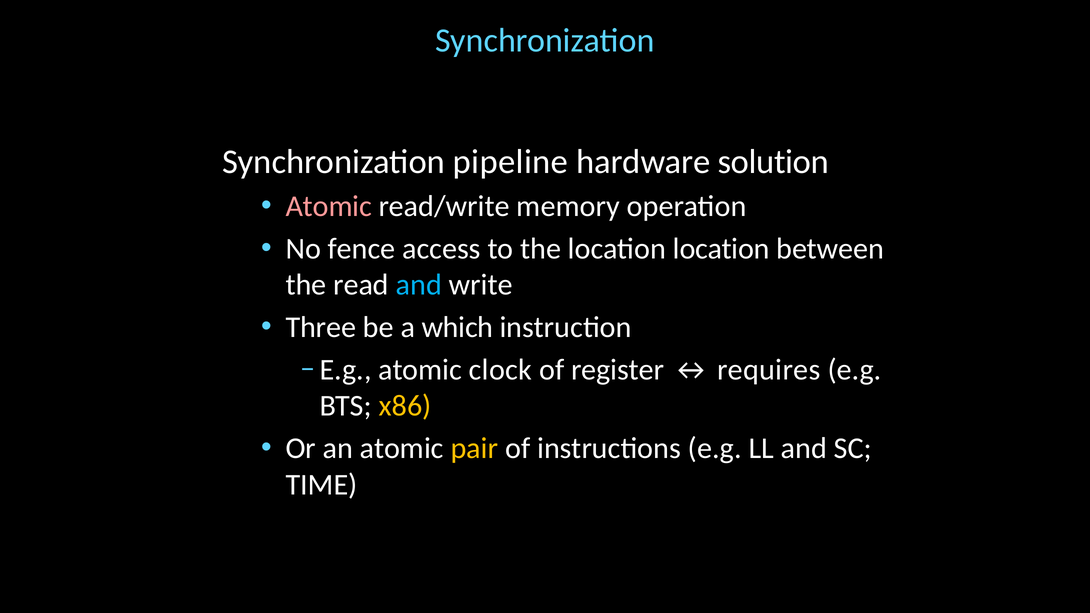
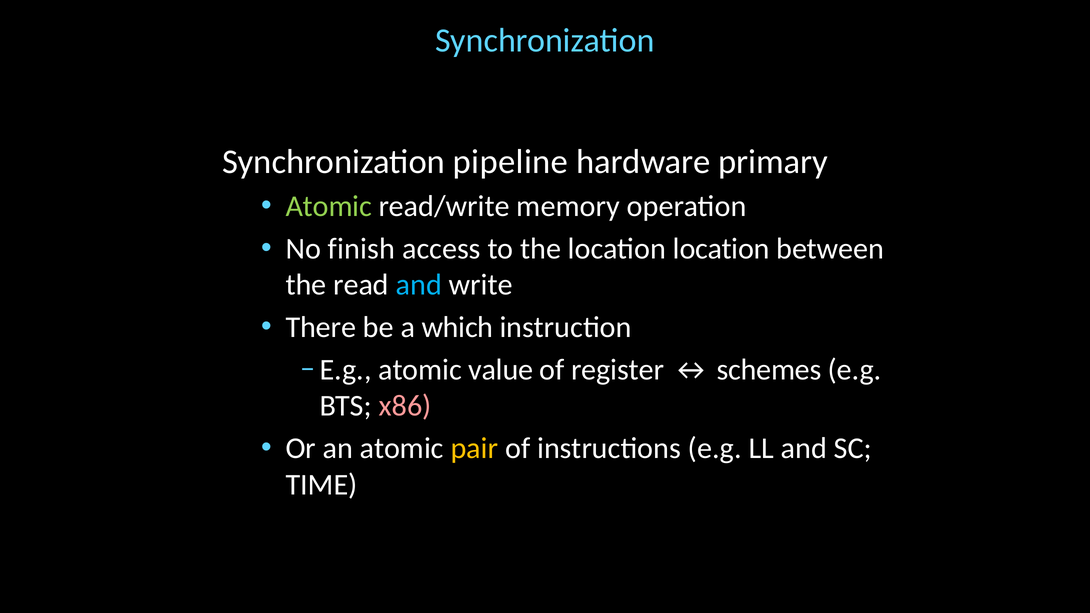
solution: solution -> primary
Atomic at (329, 206) colour: pink -> light green
fence: fence -> finish
Three: Three -> There
clock: clock -> value
requires: requires -> schemes
x86 colour: yellow -> pink
